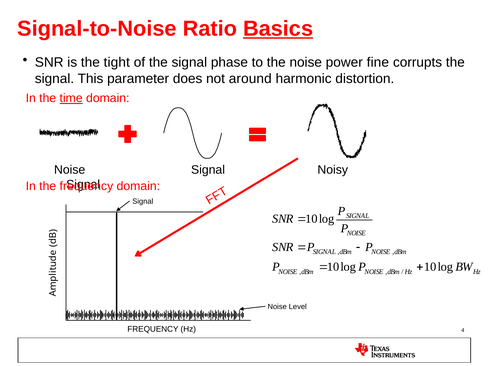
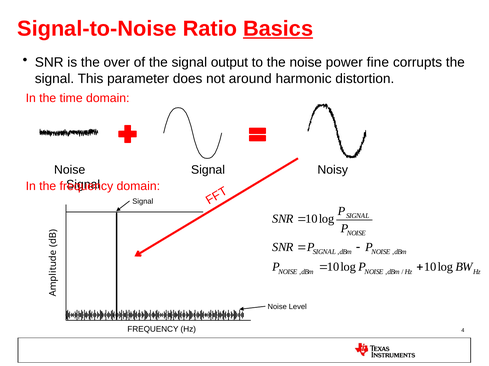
tight: tight -> over
phase: phase -> output
time underline: present -> none
